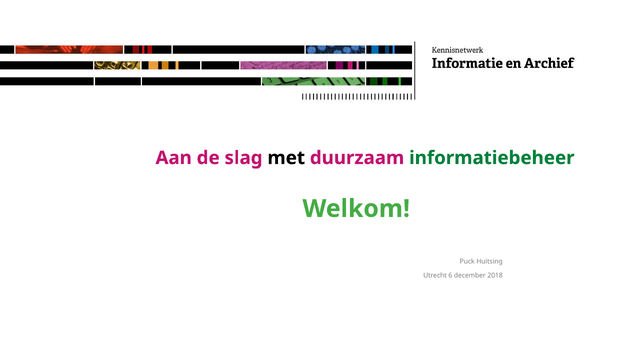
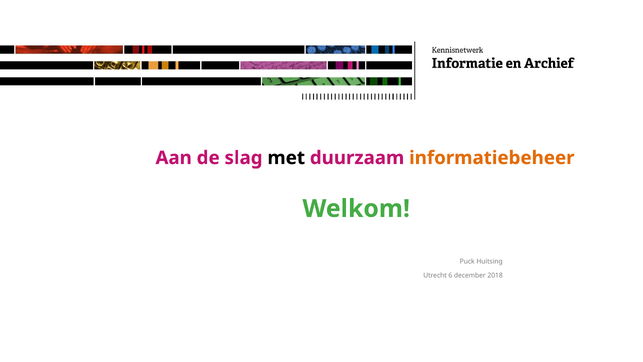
informatiebeheer colour: green -> orange
